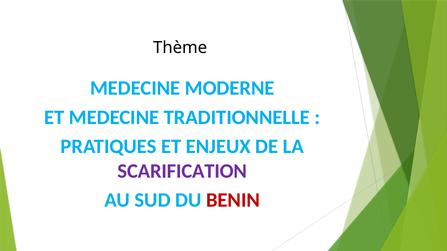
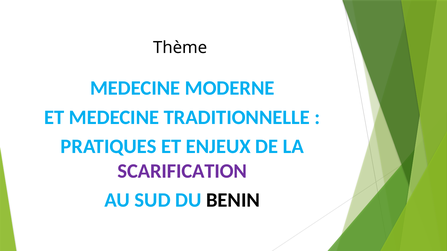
BENIN colour: red -> black
